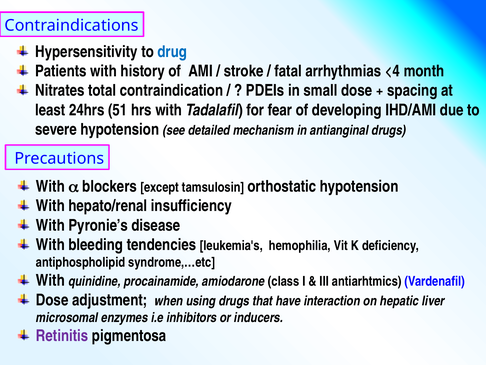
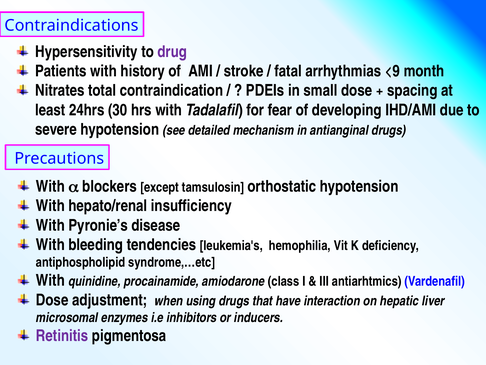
drug colour: blue -> purple
<4: <4 -> <9
51: 51 -> 30
